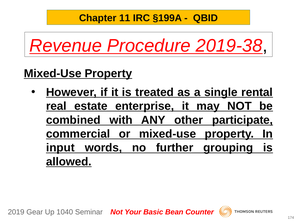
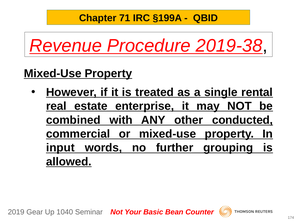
11: 11 -> 71
participate: participate -> conducted
